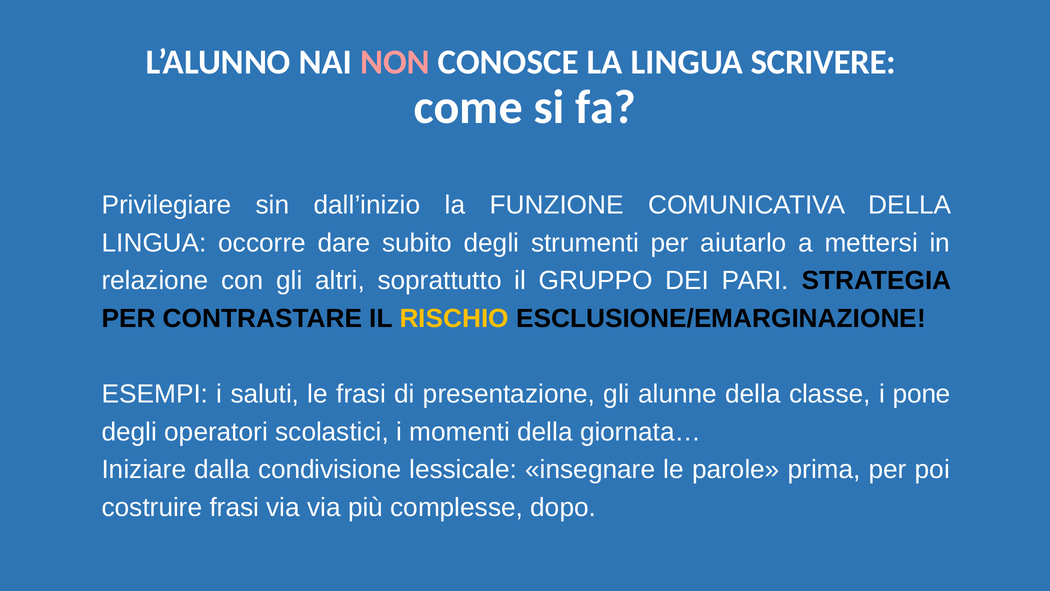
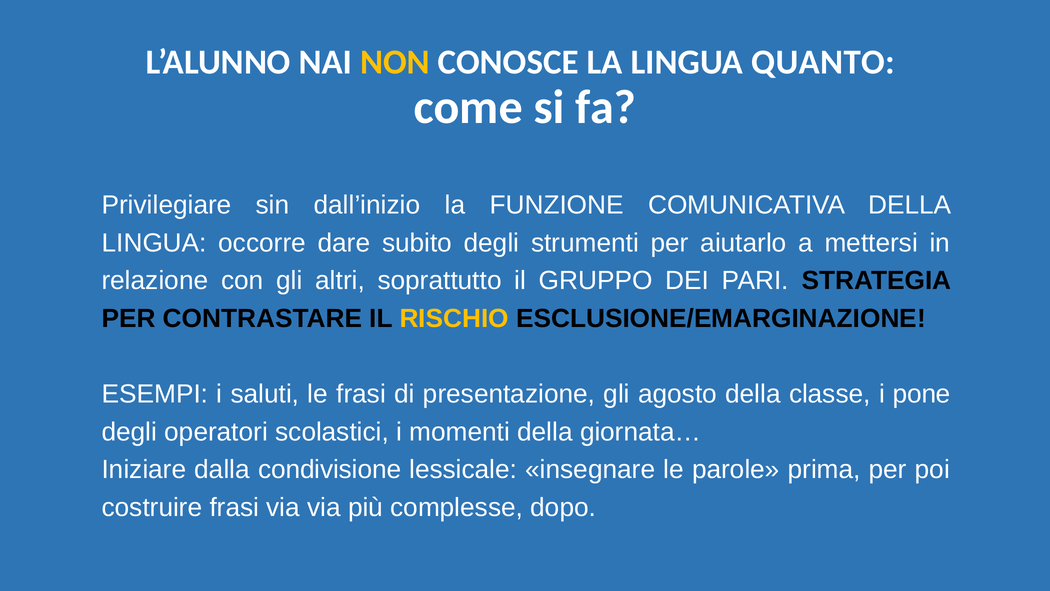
NON colour: pink -> yellow
SCRIVERE: SCRIVERE -> QUANTO
alunne: alunne -> agosto
